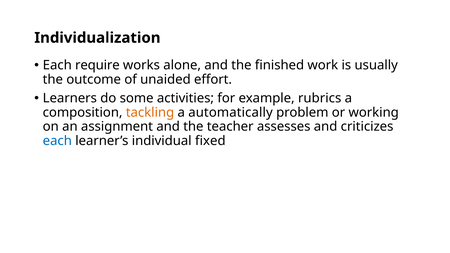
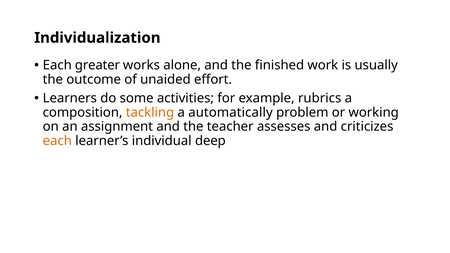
require: require -> greater
each at (57, 141) colour: blue -> orange
fixed: fixed -> deep
